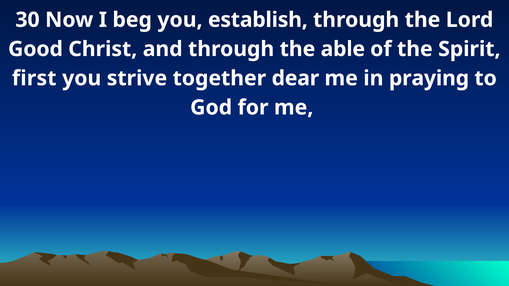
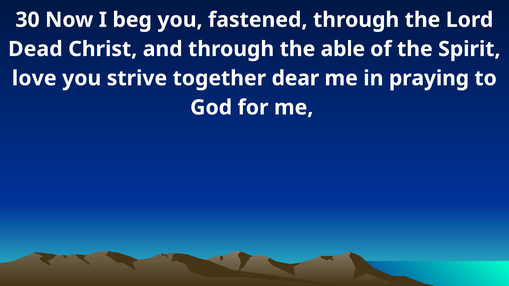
establish: establish -> fastened
Good: Good -> Dead
first: first -> love
